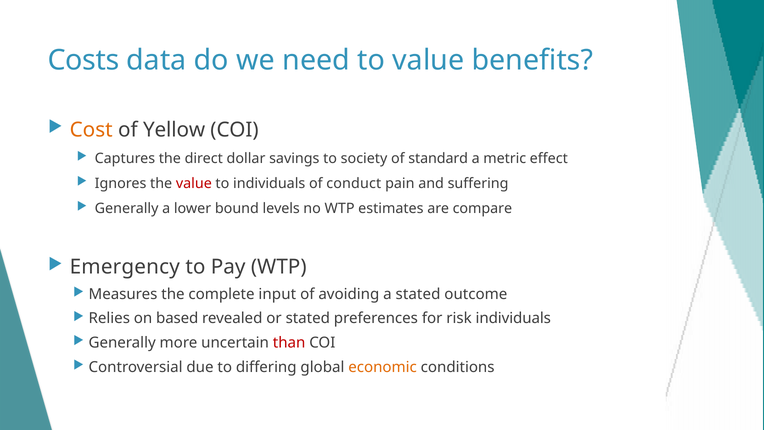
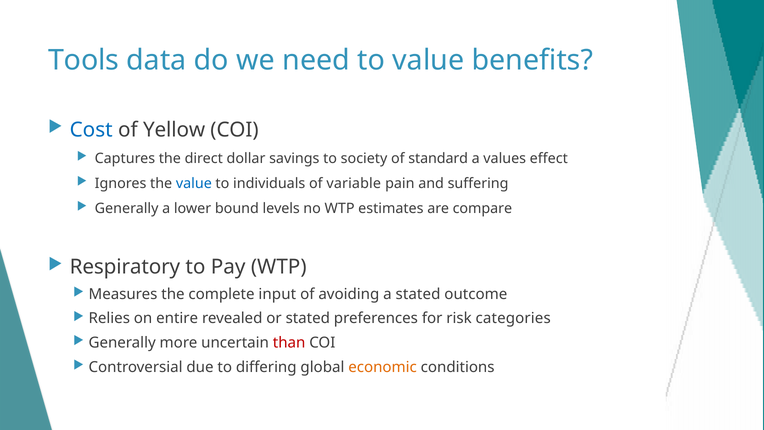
Costs: Costs -> Tools
Cost colour: orange -> blue
metric: metric -> values
value at (194, 183) colour: red -> blue
conduct: conduct -> variable
Emergency: Emergency -> Respiratory
based: based -> entire
risk individuals: individuals -> categories
